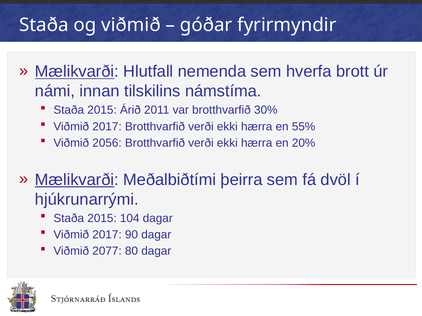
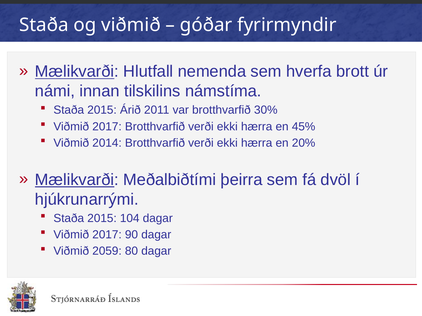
55%: 55% -> 45%
2056: 2056 -> 2014
2077: 2077 -> 2059
